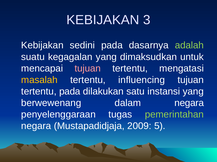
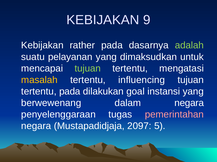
3: 3 -> 9
sedini: sedini -> rather
kegagalan: kegagalan -> pelayanan
tujuan at (88, 69) colour: pink -> light green
satu: satu -> goal
pemerintahan colour: light green -> pink
2009: 2009 -> 2097
